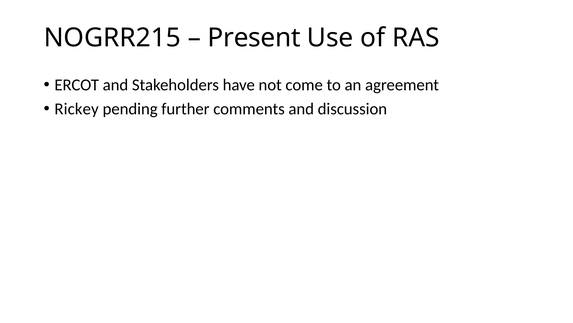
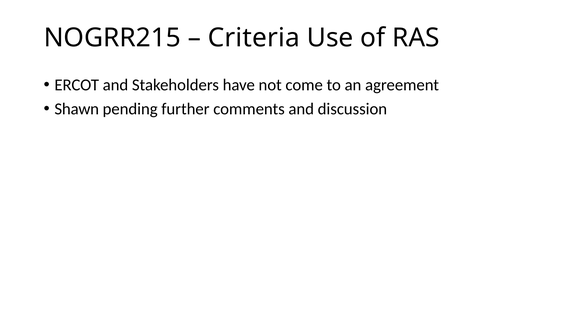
Present: Present -> Criteria
Rickey: Rickey -> Shawn
